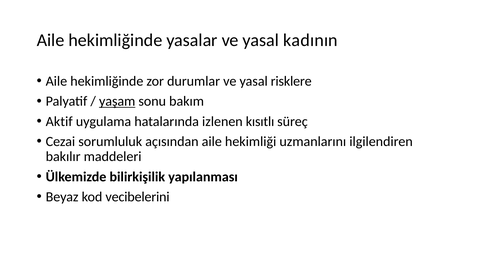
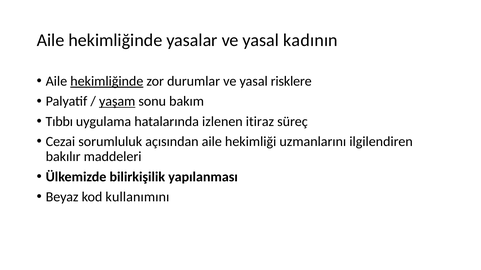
hekimliğinde at (107, 81) underline: none -> present
Aktif: Aktif -> Tıbbı
kısıtlı: kısıtlı -> itiraz
vecibelerini: vecibelerini -> kullanımını
